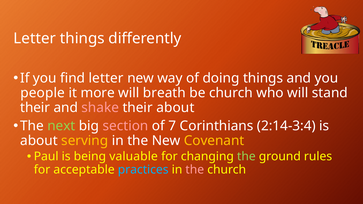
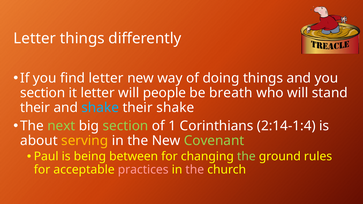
people at (43, 93): people -> section
it more: more -> letter
breath: breath -> people
be church: church -> breath
shake at (100, 108) colour: pink -> light blue
their about: about -> shake
section at (126, 126) colour: pink -> light green
7: 7 -> 1
2:14-3:4: 2:14-3:4 -> 2:14-1:4
Covenant colour: yellow -> light green
valuable: valuable -> between
practices colour: light blue -> pink
